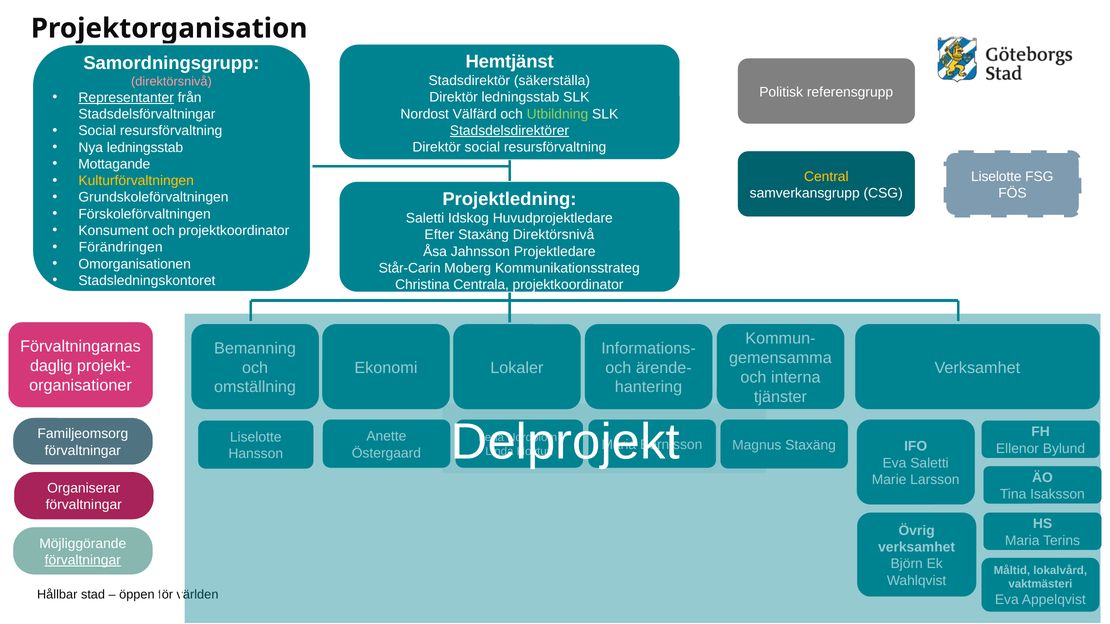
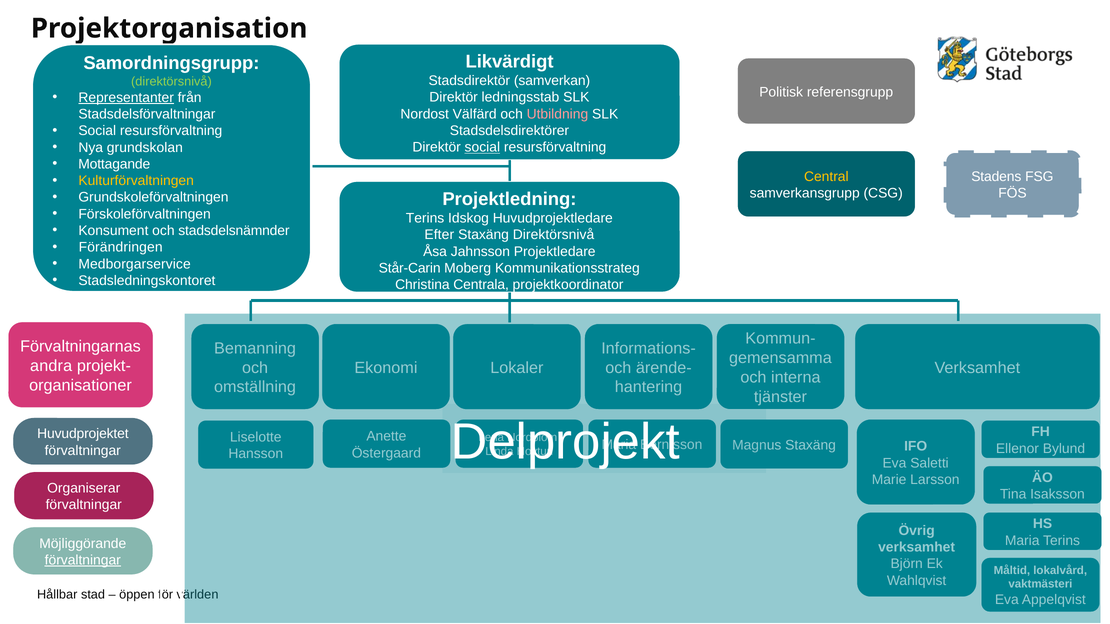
Hemtjänst: Hemtjänst -> Likvärdigt
säkerställa: säkerställa -> samverkan
direktörsnivå at (171, 82) colour: pink -> light green
Utbildning colour: light green -> pink
Stadsdelsdirektörer underline: present -> none
Nya ledningsstab: ledningsstab -> grundskolan
social at (482, 147) underline: none -> present
Liselotte at (996, 177): Liselotte -> Stadens
Saletti at (425, 218): Saletti -> Terins
och projektkoordinator: projektkoordinator -> stadsdelsnämnder
Omorganisationen: Omorganisationen -> Medborgarservice
daglig: daglig -> andra
Familjeomsorg: Familjeomsorg -> Huvudprojektet
